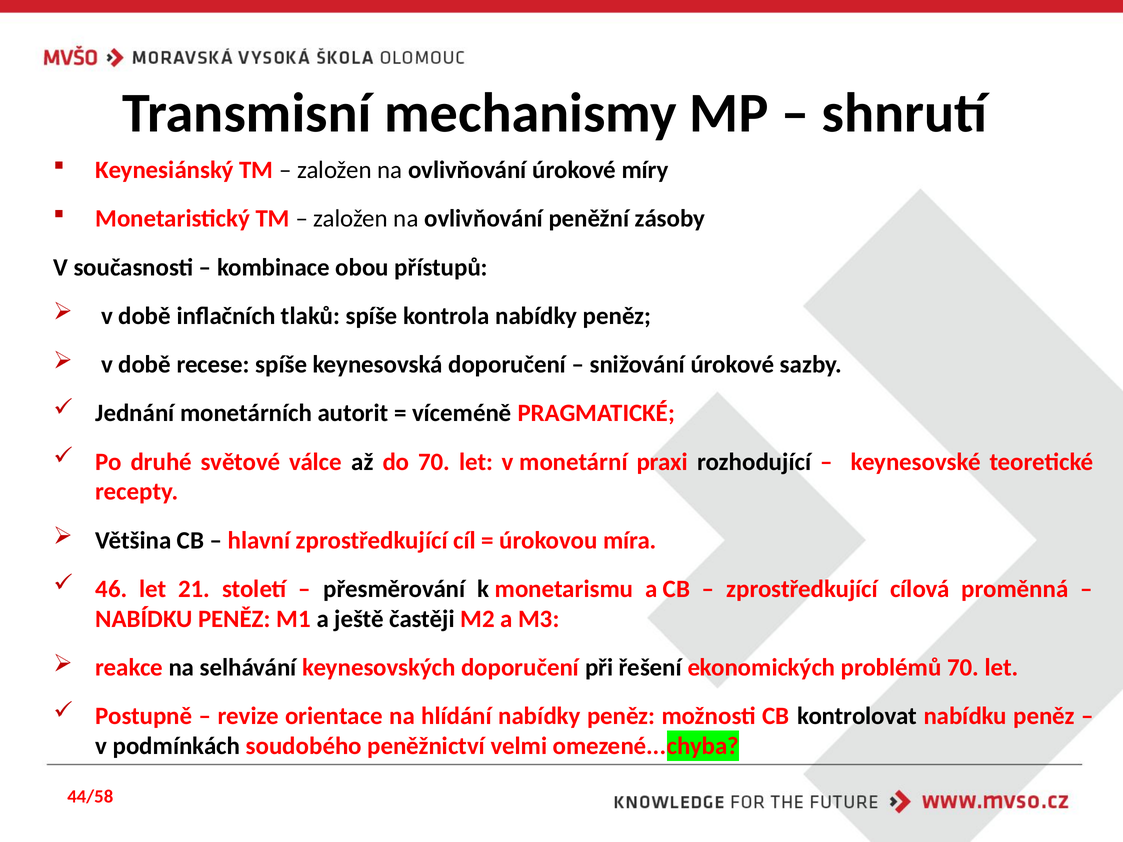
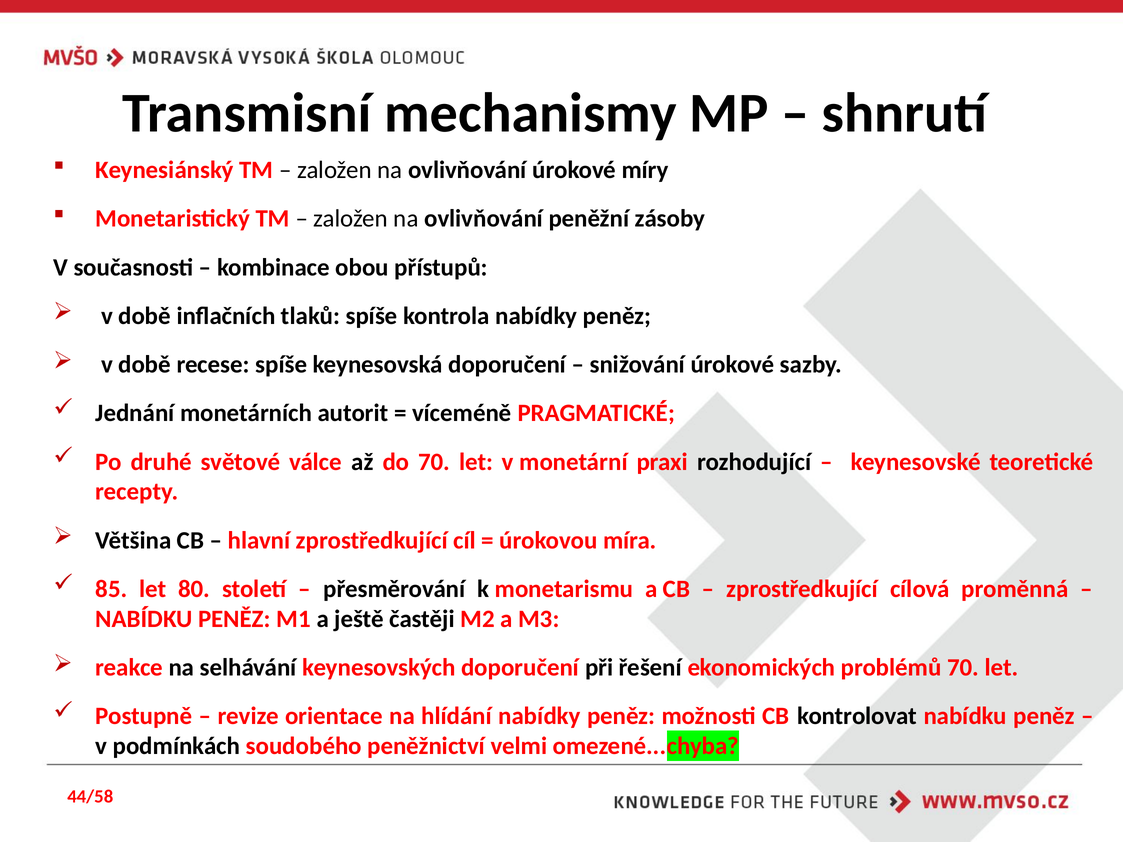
46: 46 -> 85
21: 21 -> 80
